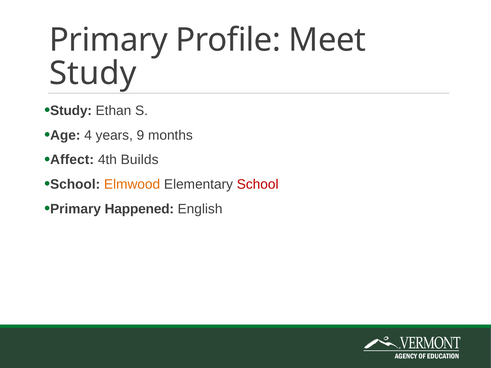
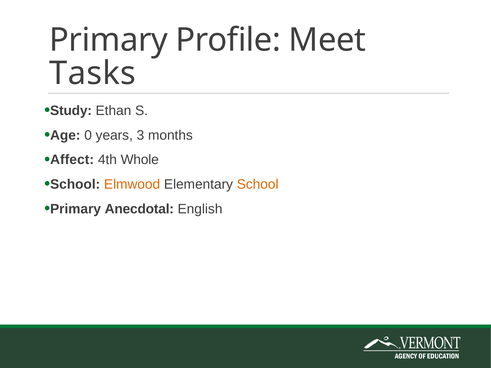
Study at (93, 73): Study -> Tasks
4: 4 -> 0
9: 9 -> 3
Builds: Builds -> Whole
School at (258, 184) colour: red -> orange
Happened: Happened -> Anecdotal
